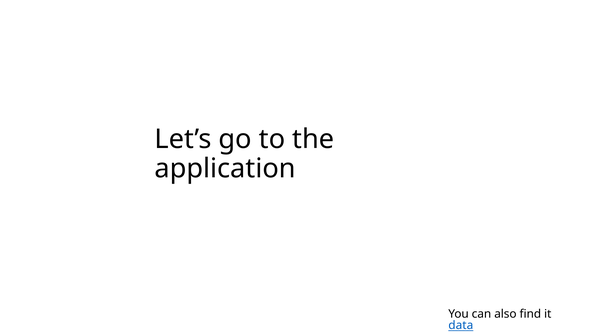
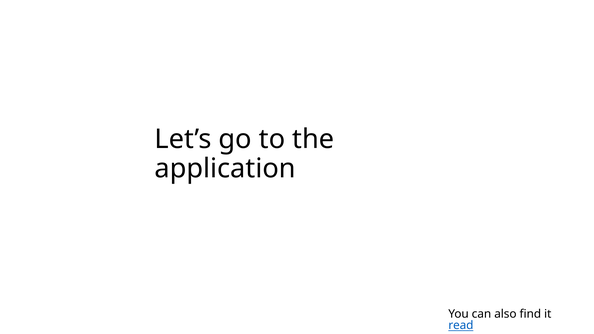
data: data -> read
